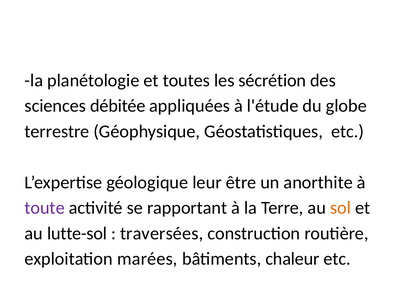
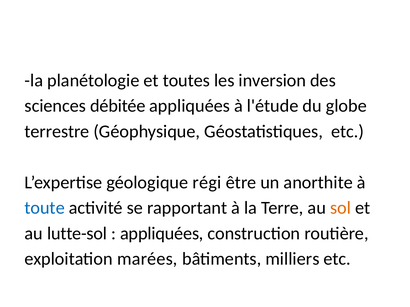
sécrétion: sécrétion -> inversion
leur: leur -> régi
toute colour: purple -> blue
traversées at (162, 234): traversées -> appliquées
chaleur: chaleur -> milliers
